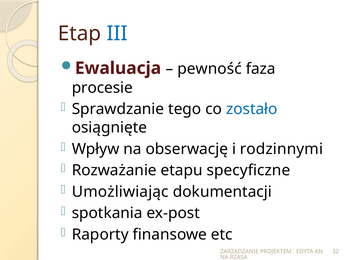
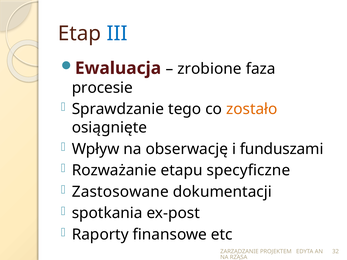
pewność: pewność -> zrobione
zostało colour: blue -> orange
rodzinnymi: rodzinnymi -> funduszami
Umożliwiając: Umożliwiając -> Zastosowane
